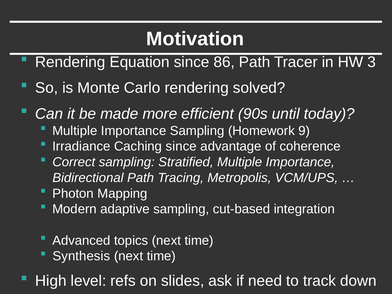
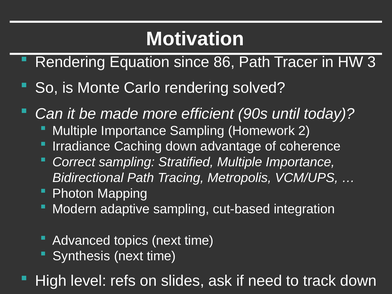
9: 9 -> 2
Caching since: since -> down
